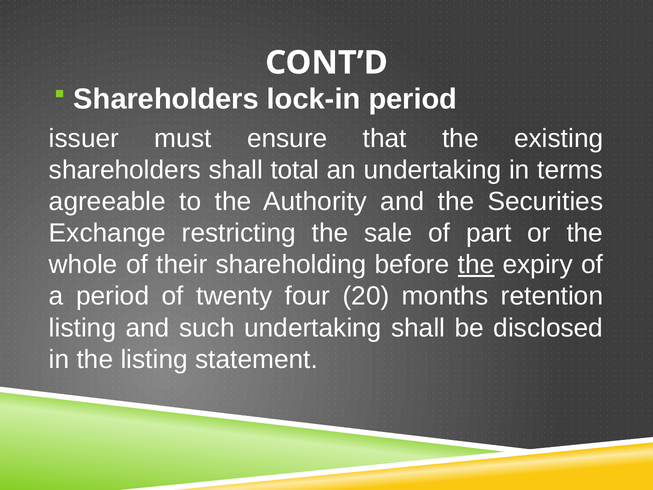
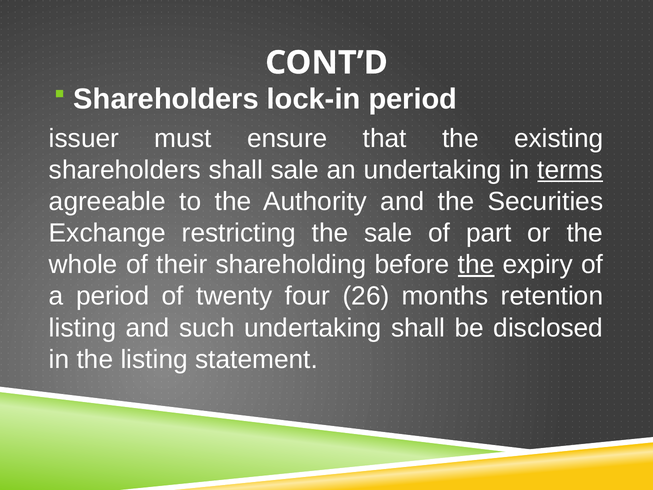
shall total: total -> sale
terms underline: none -> present
20: 20 -> 26
